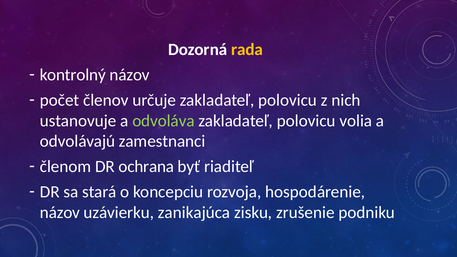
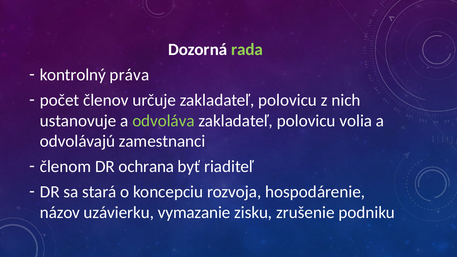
rada colour: yellow -> light green
kontrolný názov: názov -> práva
zanikajúca: zanikajúca -> vymazanie
